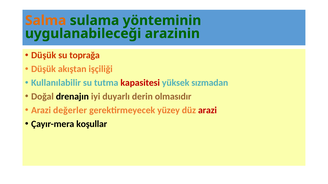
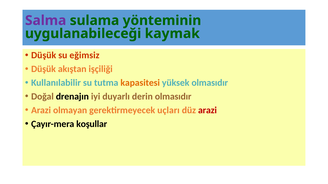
Salma colour: orange -> purple
arazinin: arazinin -> kaymak
toprağa: toprağa -> eğimsiz
kapasitesi colour: red -> orange
yüksek sızmadan: sızmadan -> olmasıdır
değerler: değerler -> olmayan
yüzey: yüzey -> uçları
